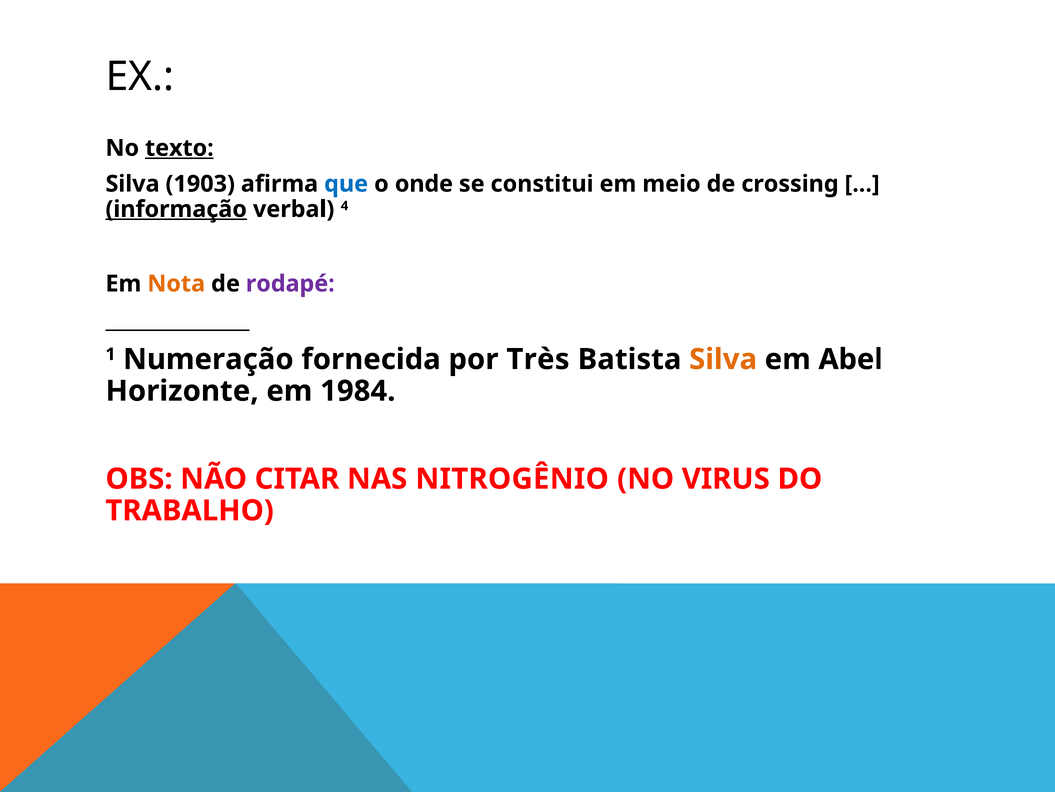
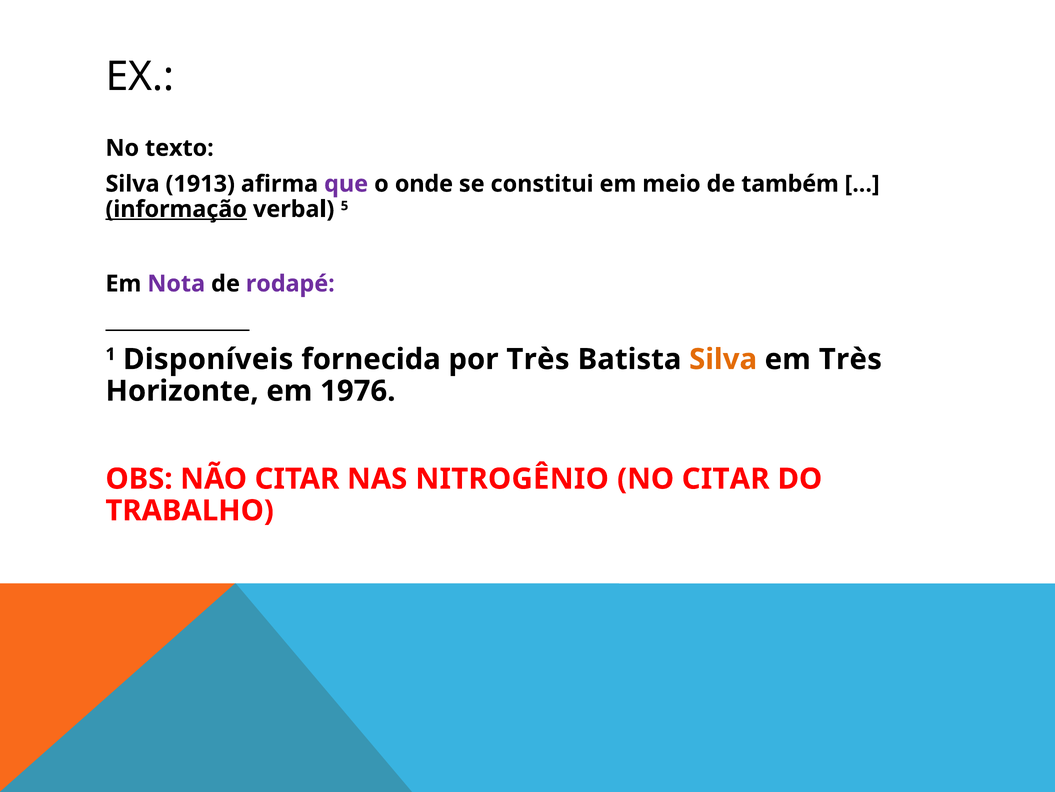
texto underline: present -> none
1903: 1903 -> 1913
que colour: blue -> purple
crossing: crossing -> também
4: 4 -> 5
Nota colour: orange -> purple
Numeração: Numeração -> Disponíveis
em Abel: Abel -> Très
1984: 1984 -> 1976
NO VIRUS: VIRUS -> CITAR
